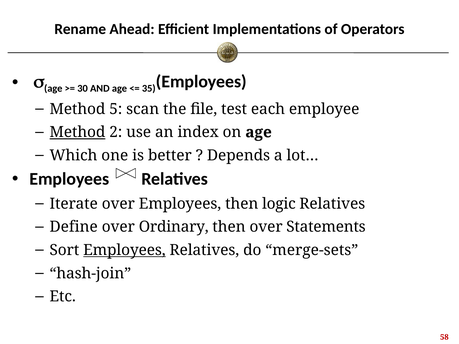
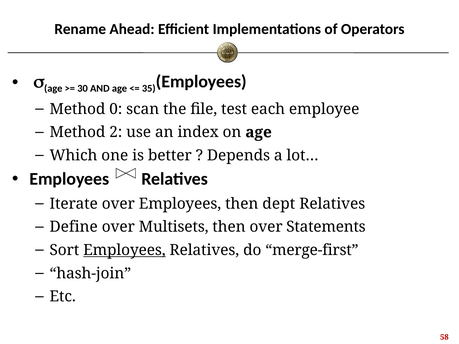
5: 5 -> 0
Method at (77, 132) underline: present -> none
logic: logic -> dept
Ordinary: Ordinary -> Multisets
merge-sets: merge-sets -> merge-first
